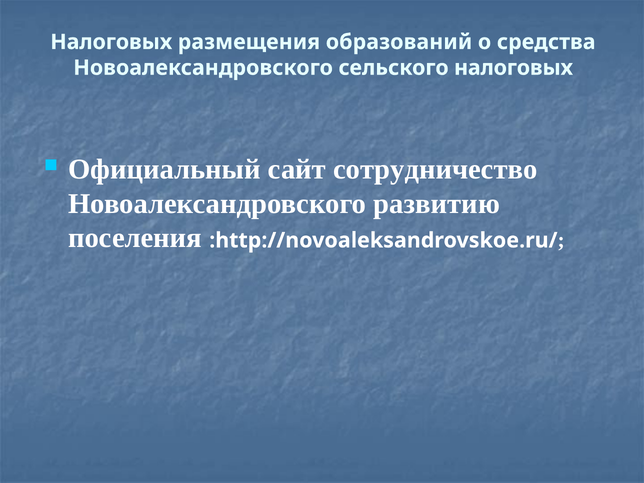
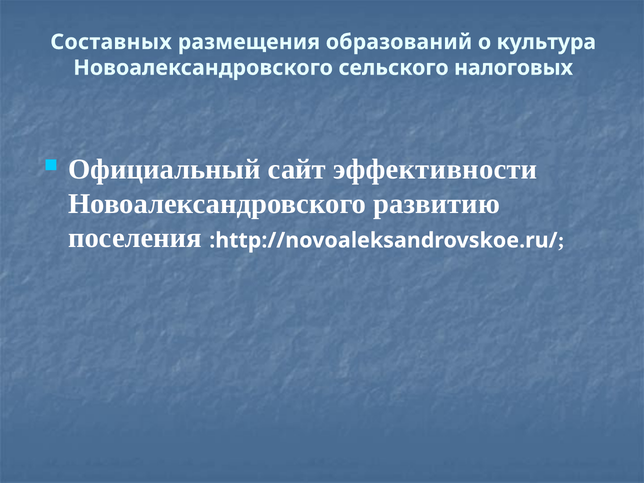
Налоговых at (111, 42): Налоговых -> Составных
средства: средства -> культура
сотрудничество: сотрудничество -> эффективности
